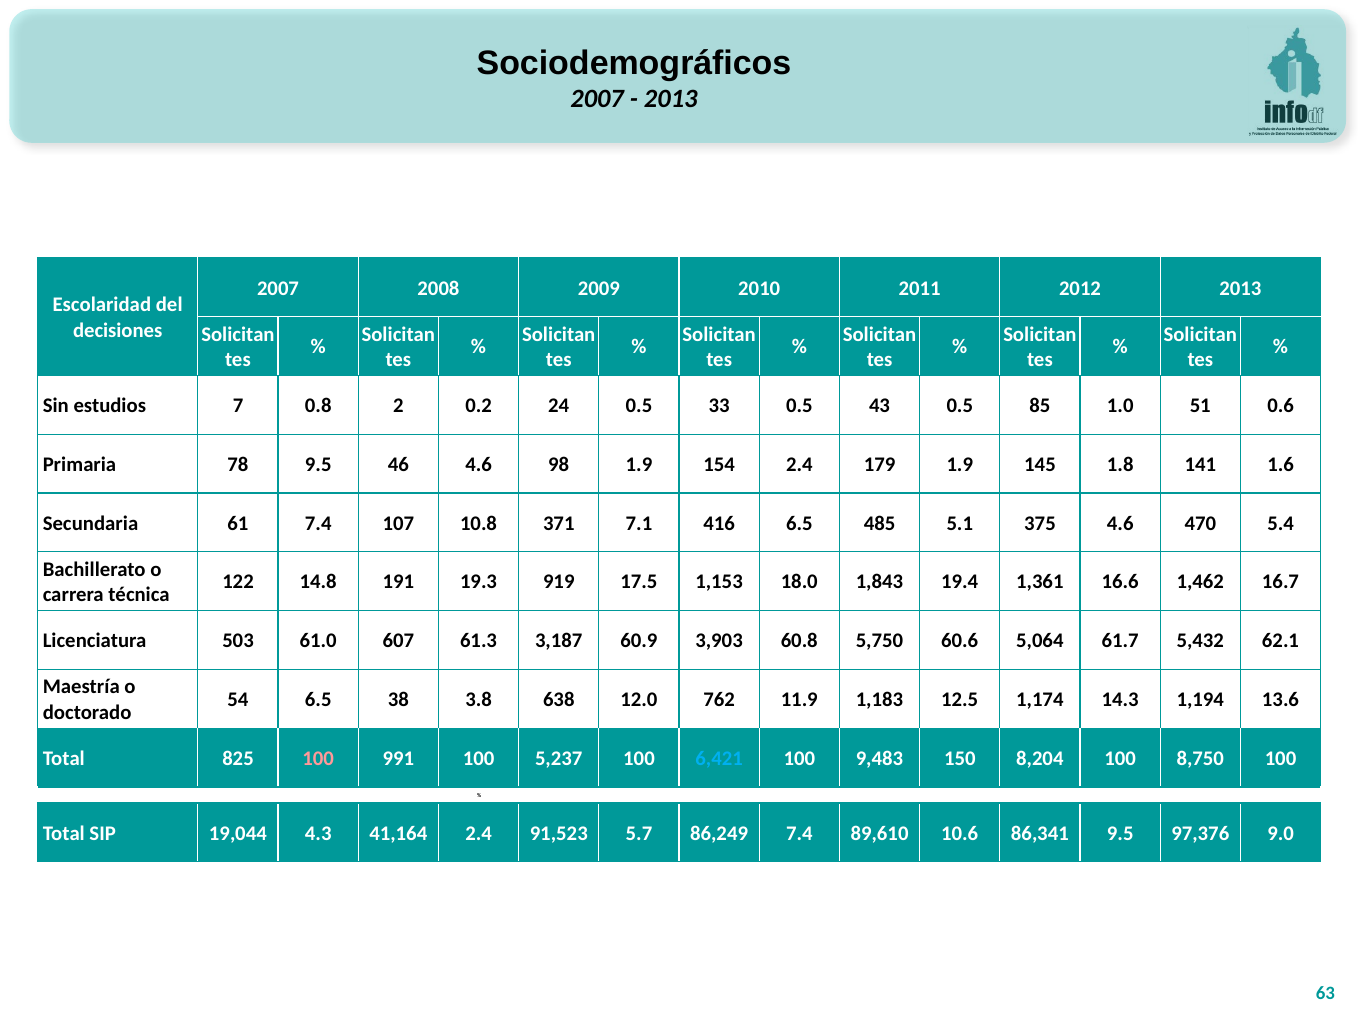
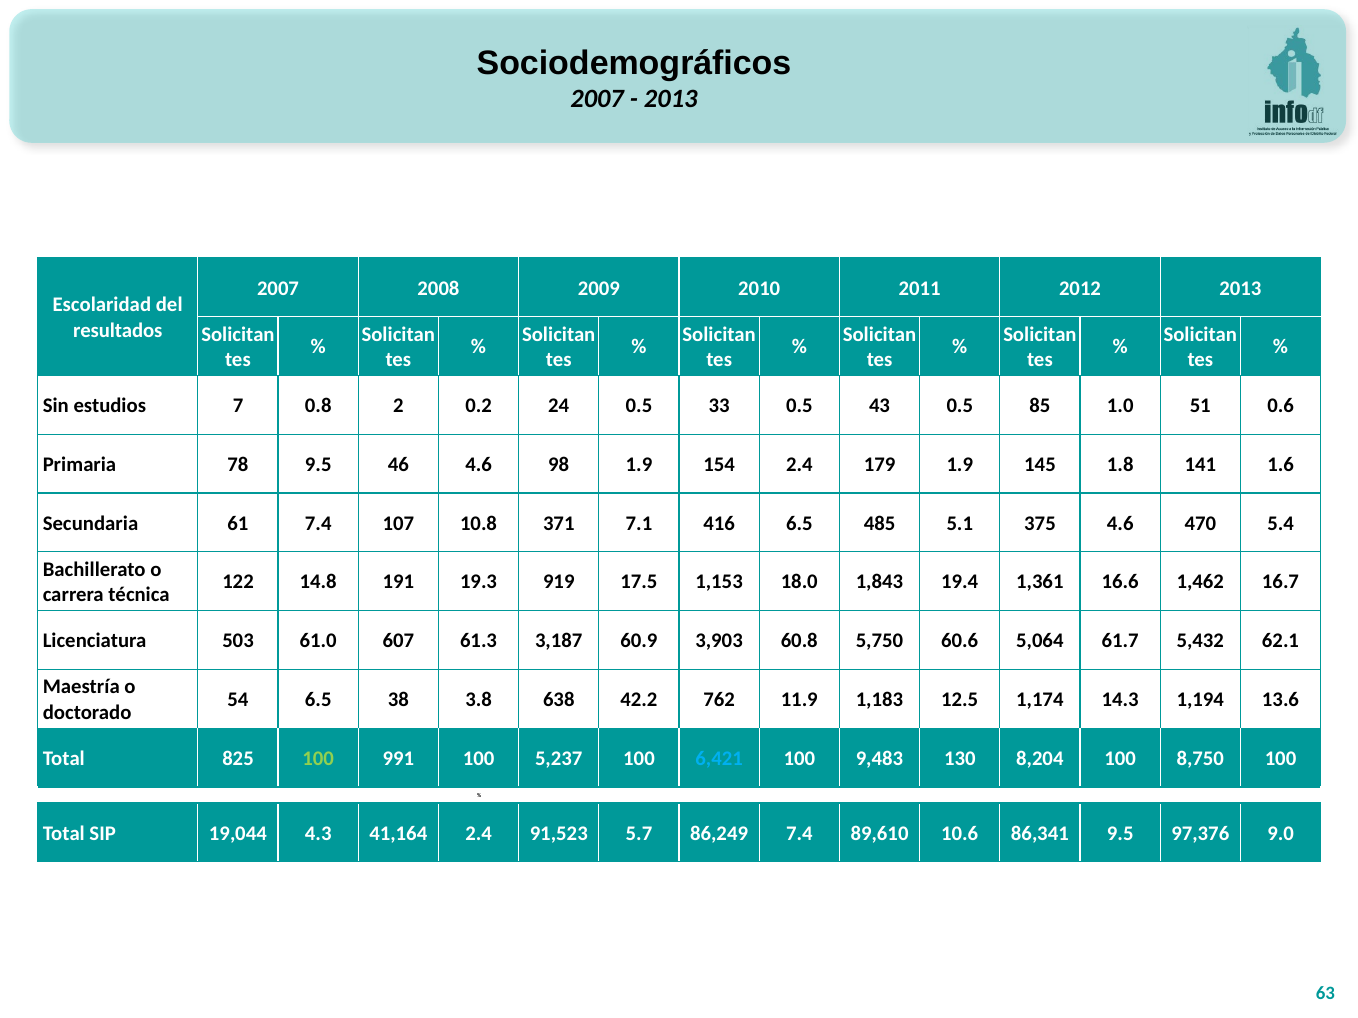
decisiones: decisiones -> resultados
12.0: 12.0 -> 42.2
100 at (318, 759) colour: pink -> light green
150: 150 -> 130
